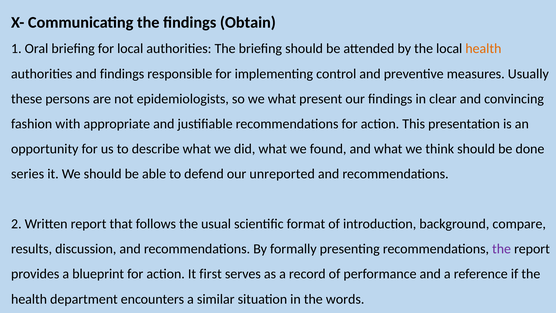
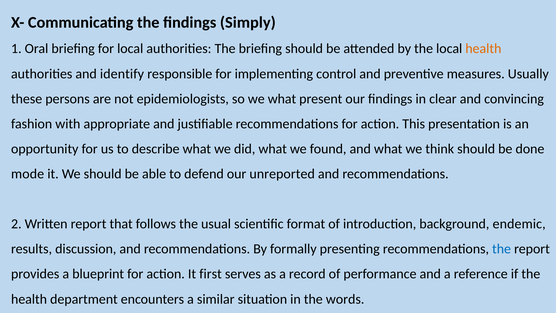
Obtain: Obtain -> Simply
and findings: findings -> identify
series: series -> mode
compare: compare -> endemic
the at (502, 249) colour: purple -> blue
